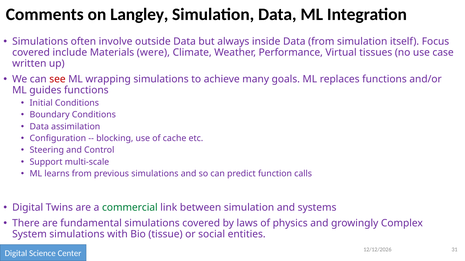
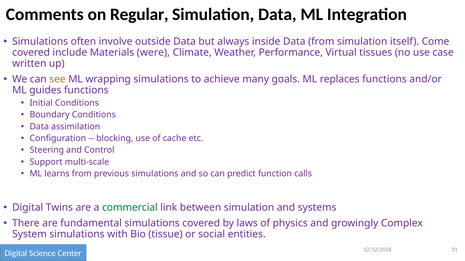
Langley: Langley -> Regular
Focus: Focus -> Come
see colour: red -> orange
